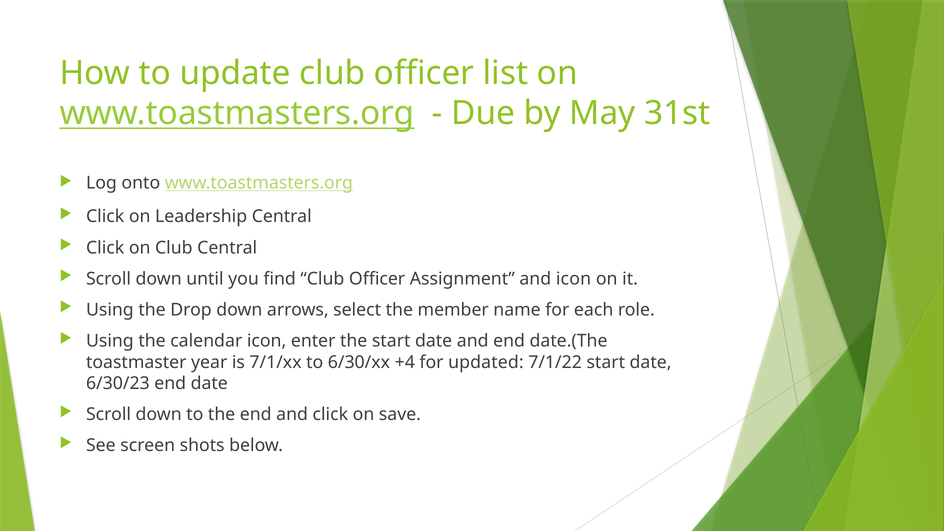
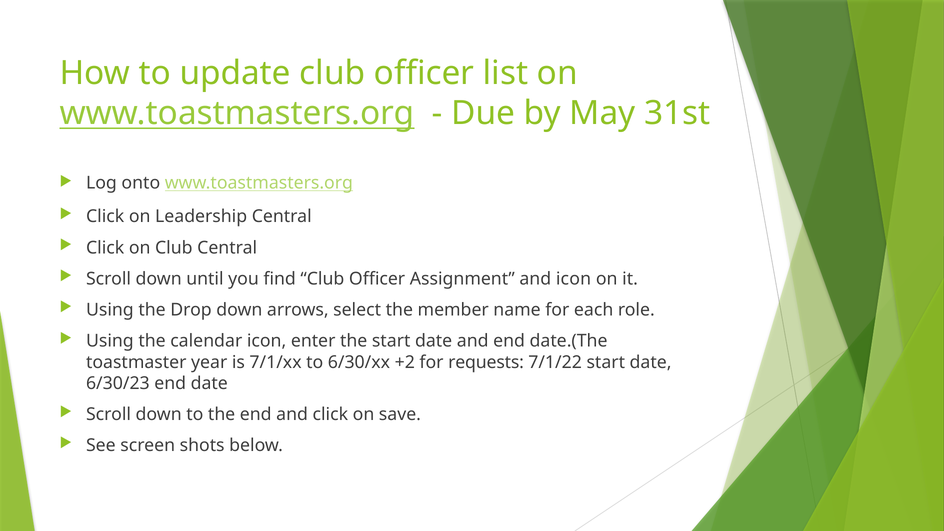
+4: +4 -> +2
updated: updated -> requests
